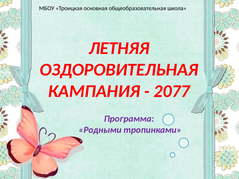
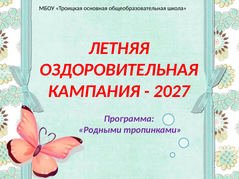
2077: 2077 -> 2027
